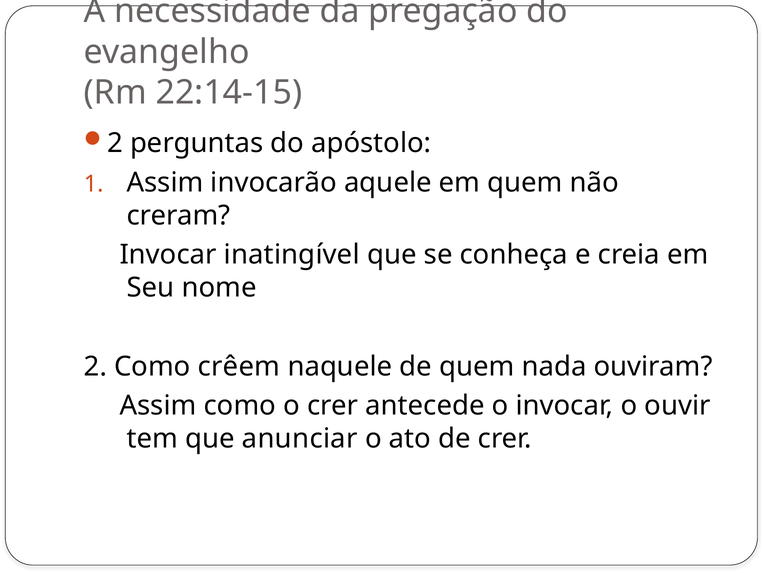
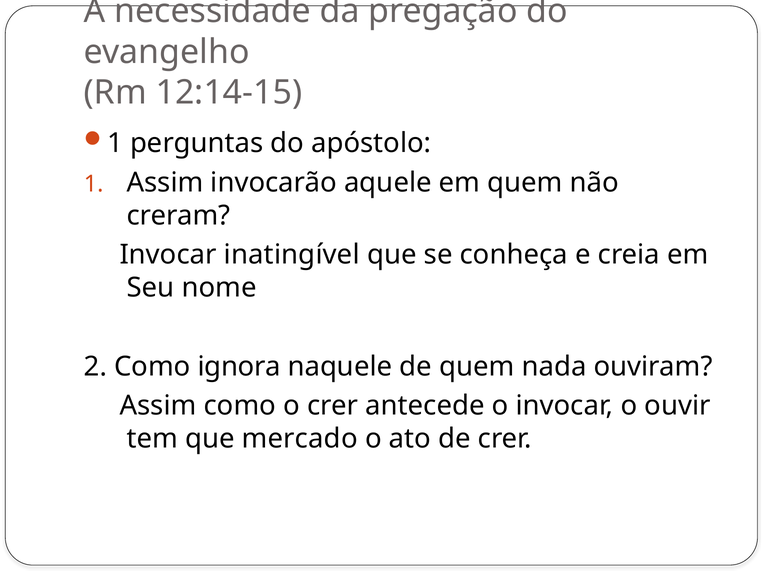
22:14-15: 22:14-15 -> 12:14-15
2 at (115, 143): 2 -> 1
crêem: crêem -> ignora
anunciar: anunciar -> mercado
